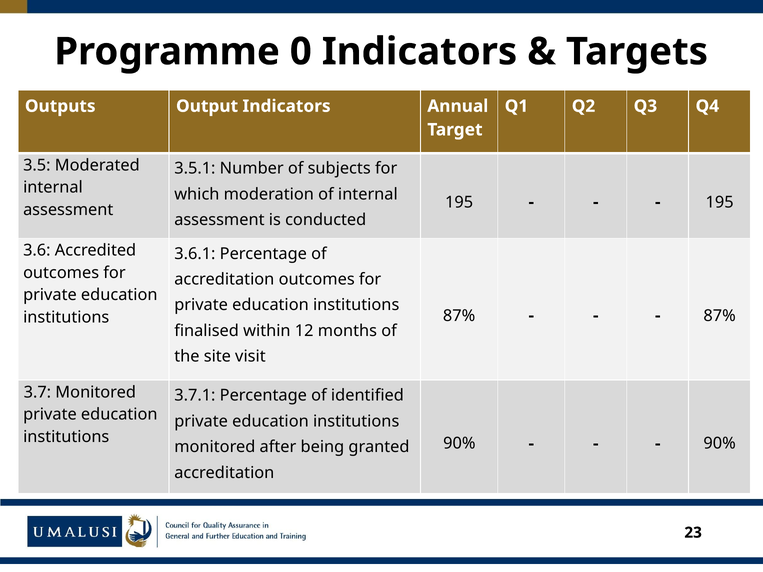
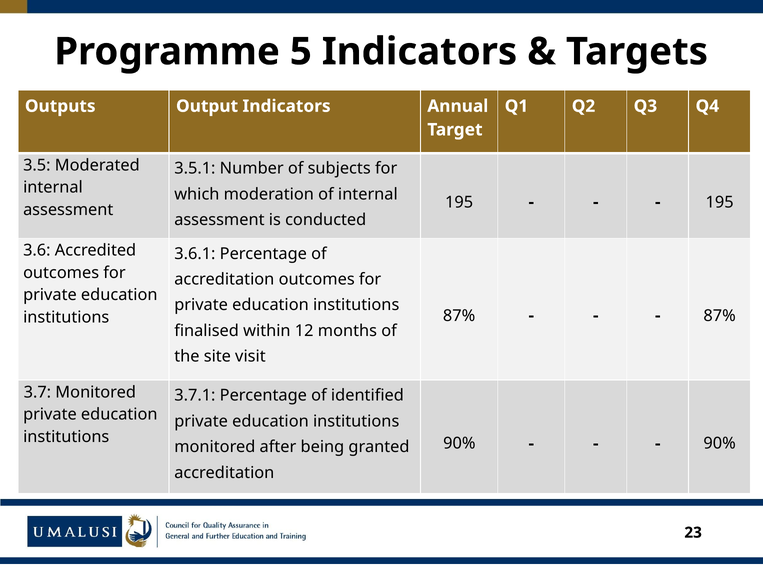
0: 0 -> 5
